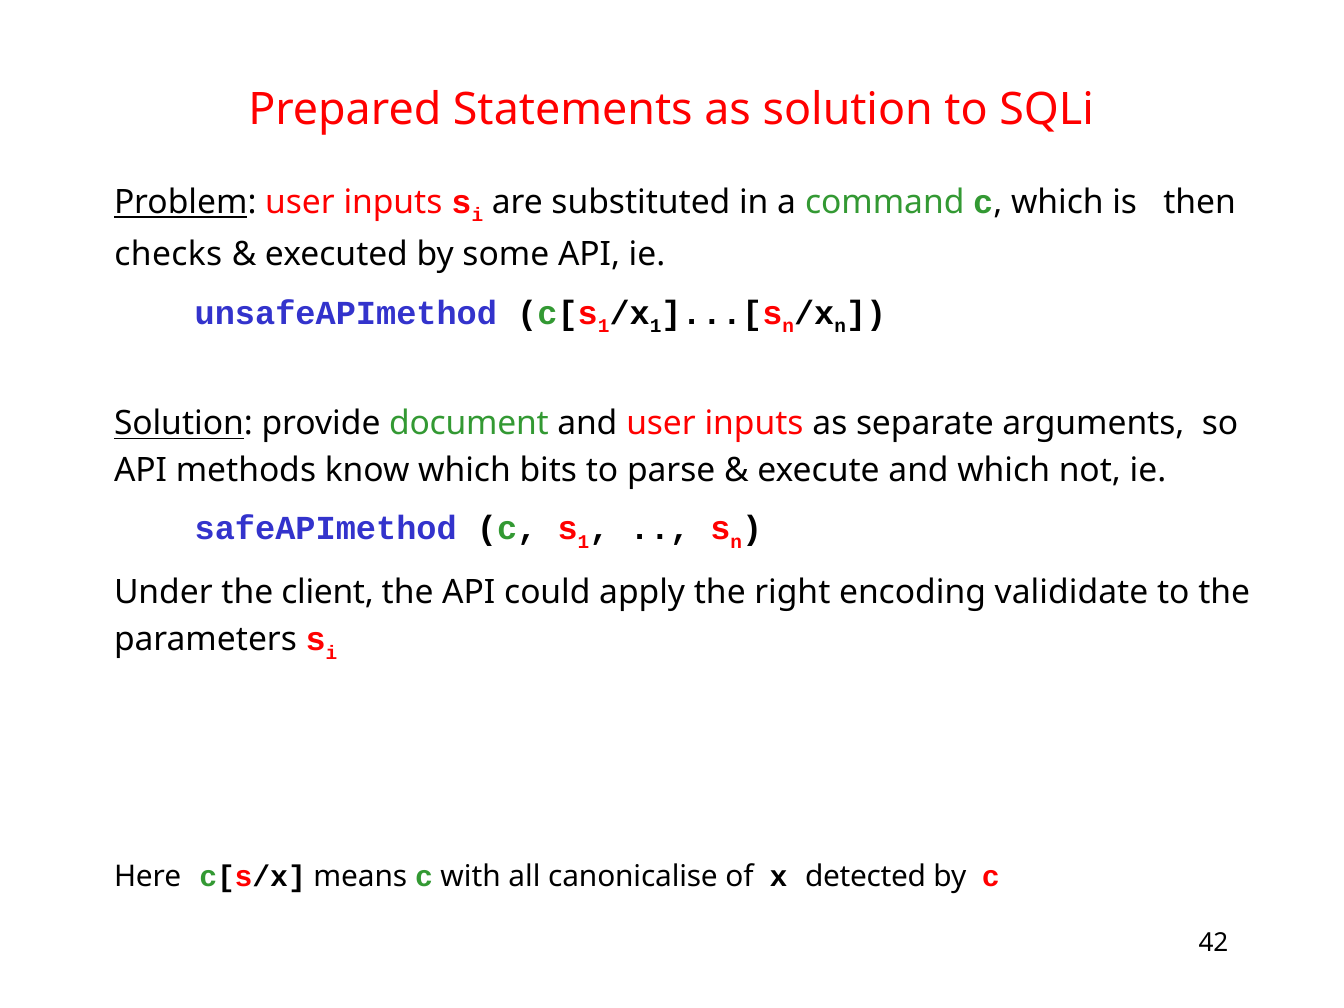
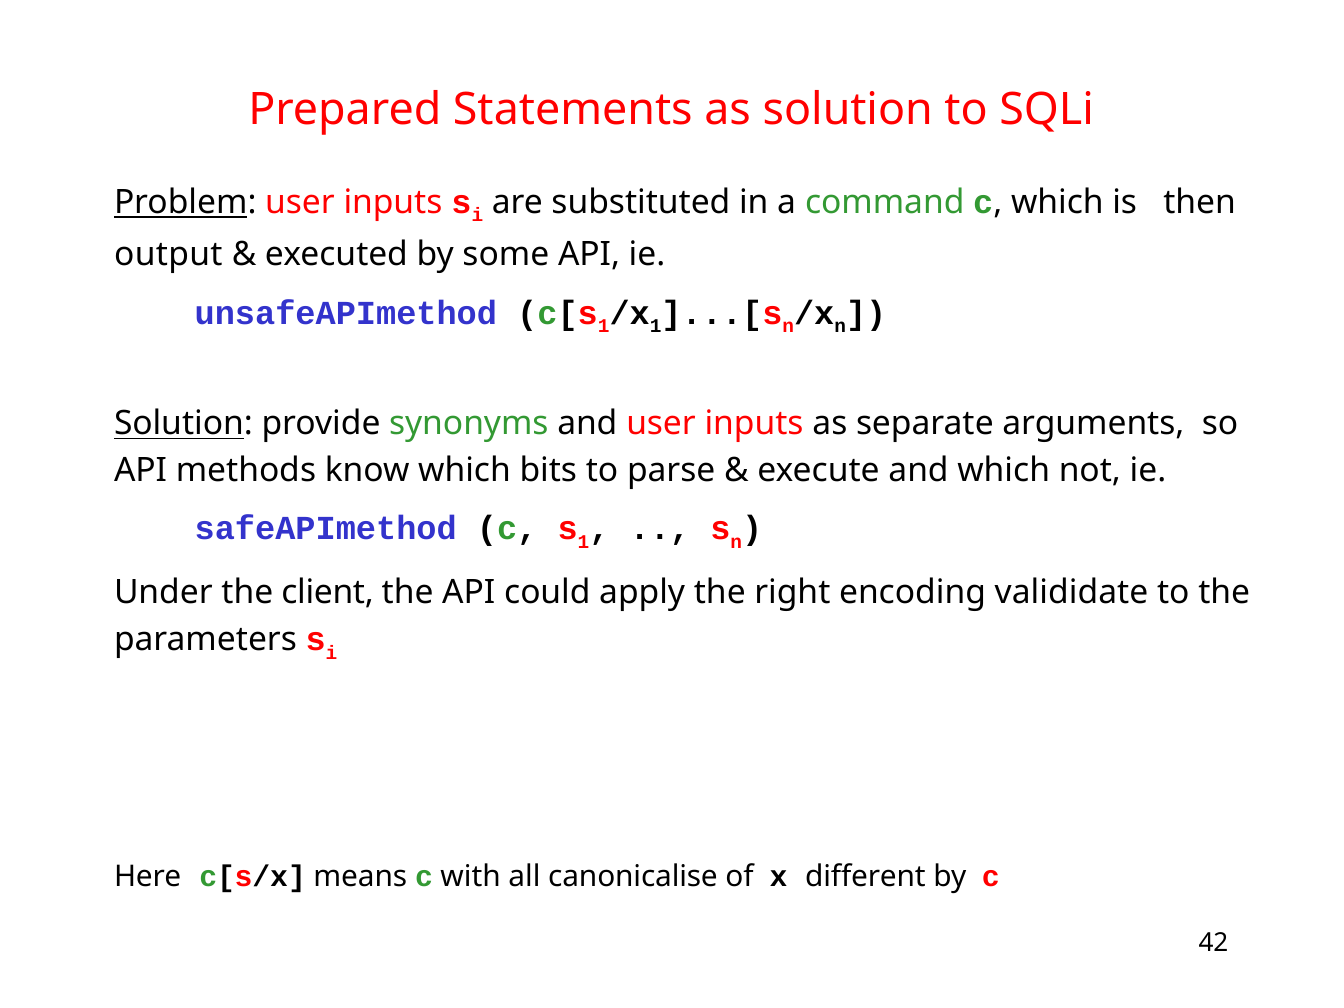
checks: checks -> output
document: document -> synonyms
detected: detected -> different
